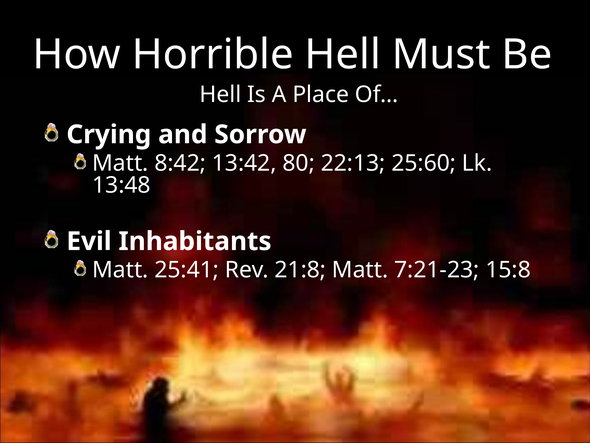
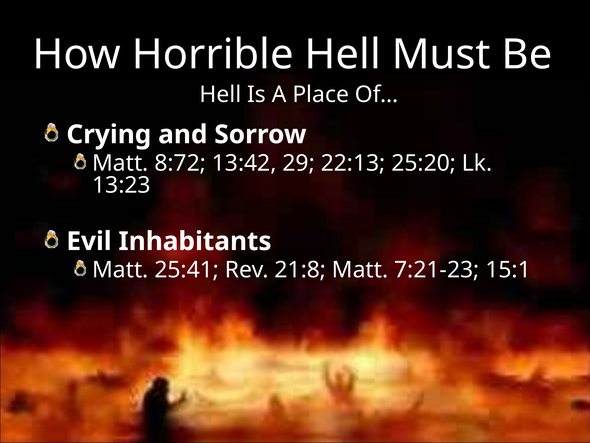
8:42: 8:42 -> 8:72
80: 80 -> 29
25:60: 25:60 -> 25:20
13:48: 13:48 -> 13:23
15:8: 15:8 -> 15:1
